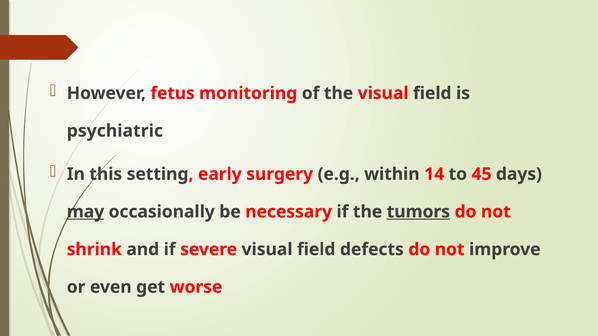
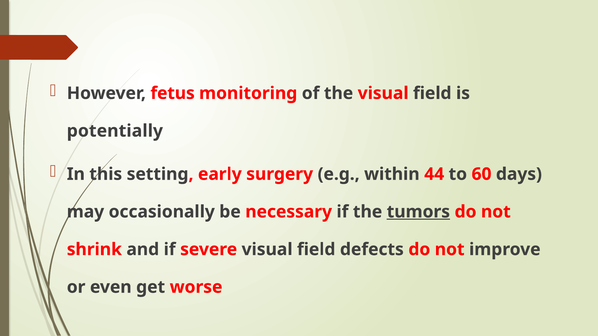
psychiatric: psychiatric -> potentially
14: 14 -> 44
45: 45 -> 60
may underline: present -> none
